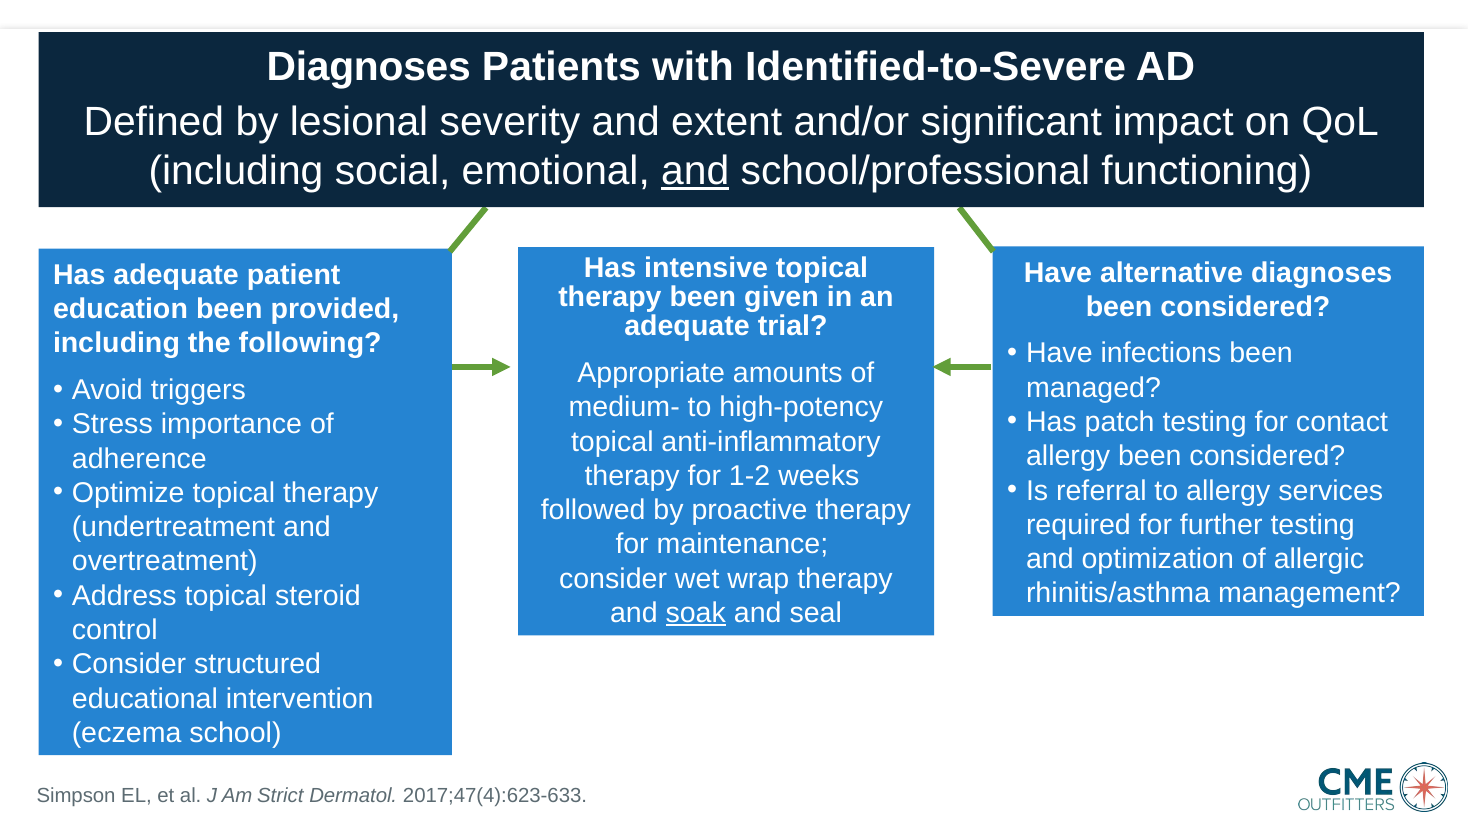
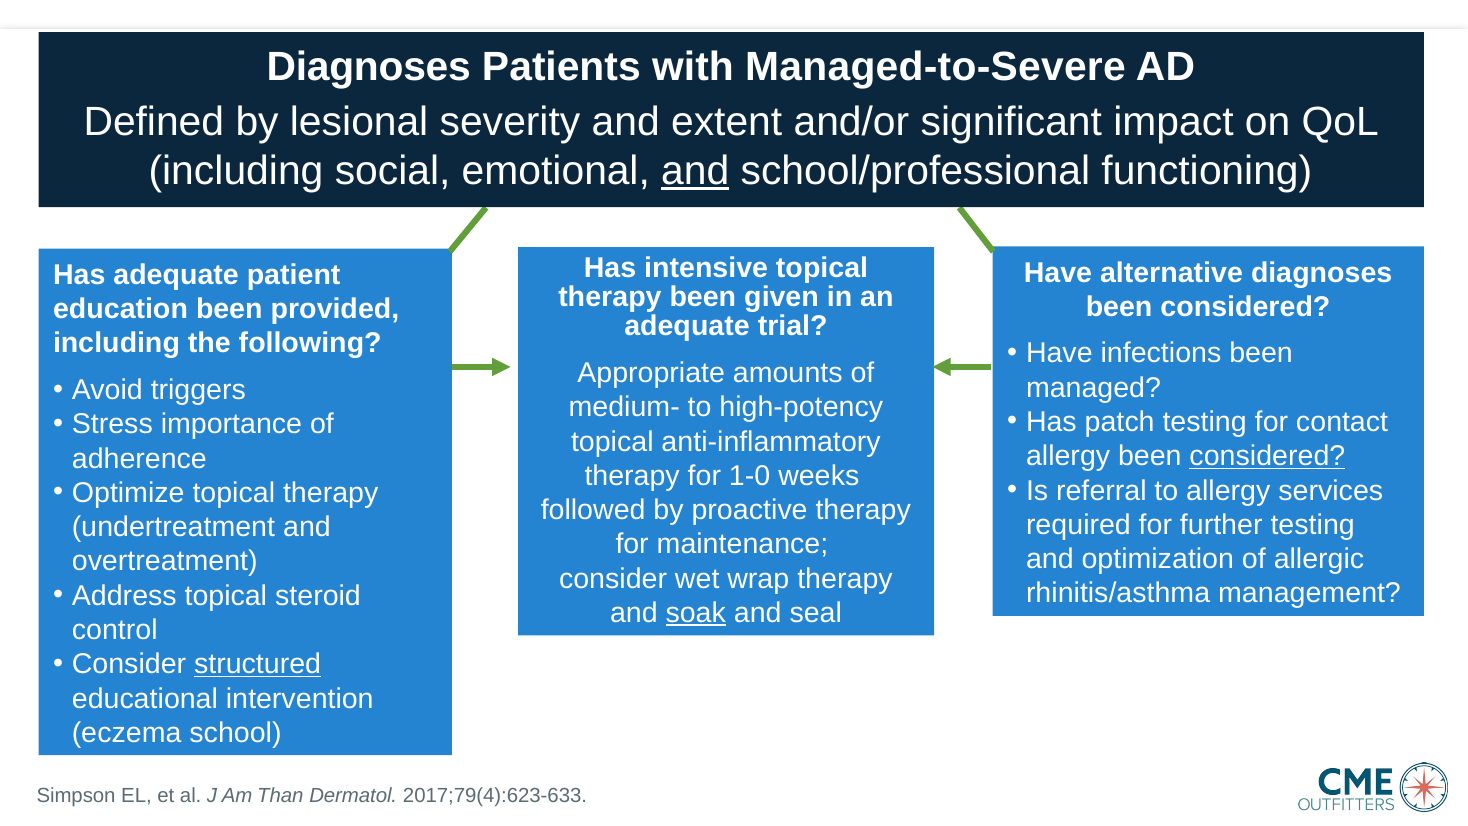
Identified-to-Severe: Identified-to-Severe -> Managed-to-Severe
considered at (1267, 456) underline: none -> present
1-2: 1-2 -> 1-0
structured underline: none -> present
Strict: Strict -> Than
2017;47(4):623-633: 2017;47(4):623-633 -> 2017;79(4):623-633
